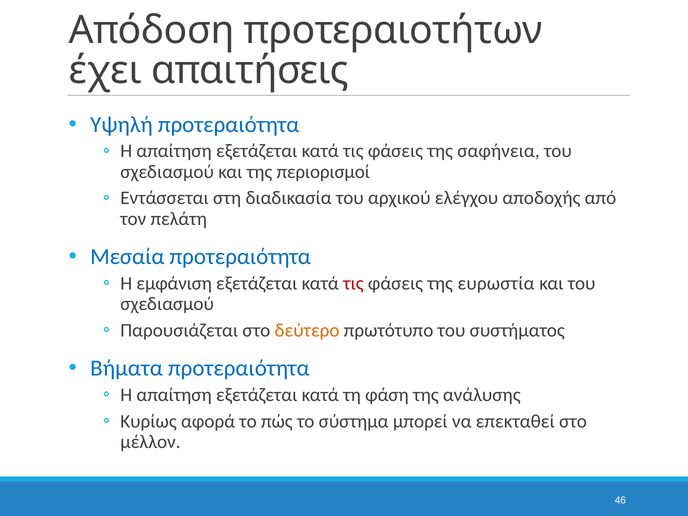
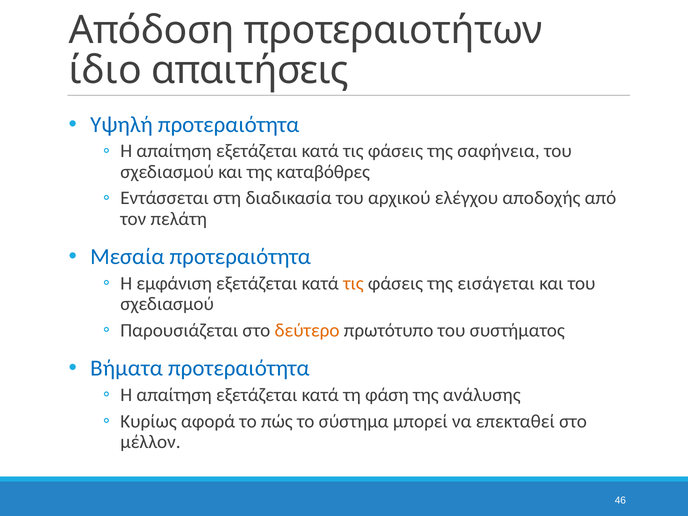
έχει: έχει -> ίδιο
περιορισμοί: περιορισμοί -> καταβόθρες
τις at (353, 283) colour: red -> orange
ευρωστία: ευρωστία -> εισάγεται
